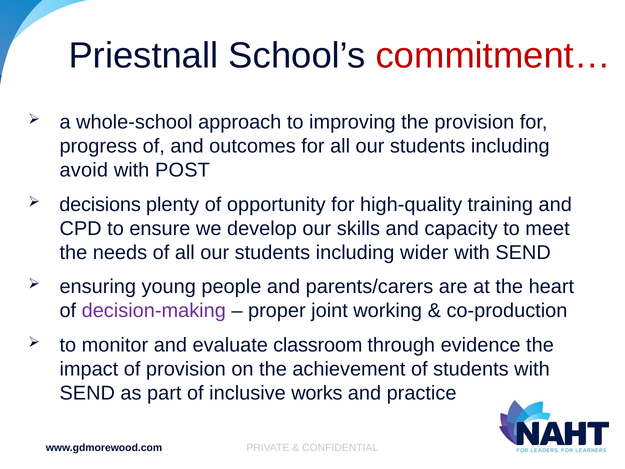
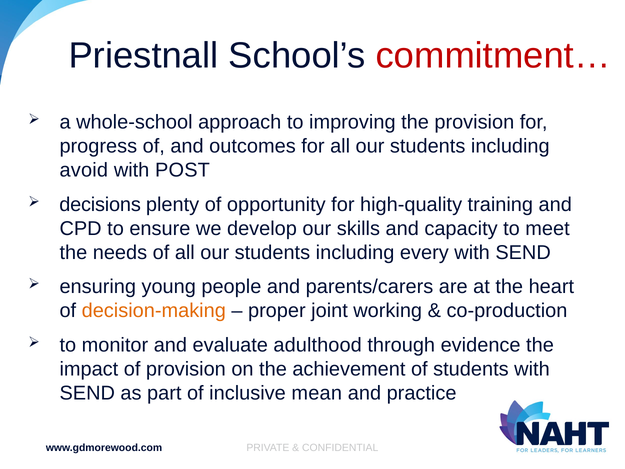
wider: wider -> every
decision-making colour: purple -> orange
classroom: classroom -> adulthood
works: works -> mean
